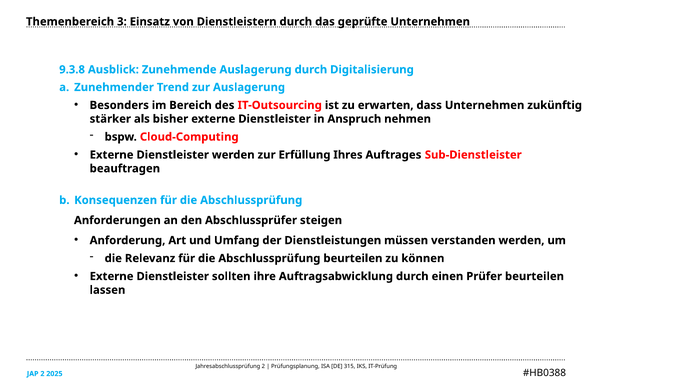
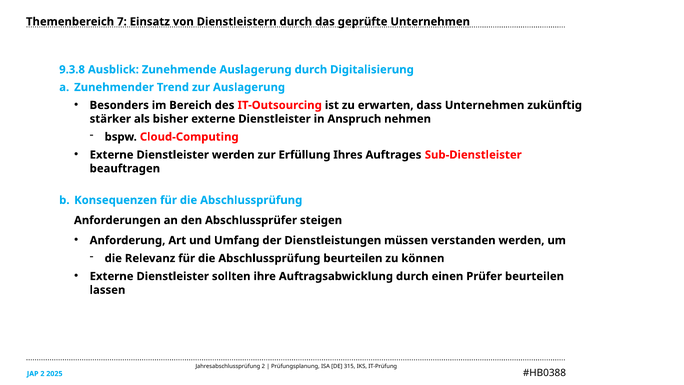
3: 3 -> 7
